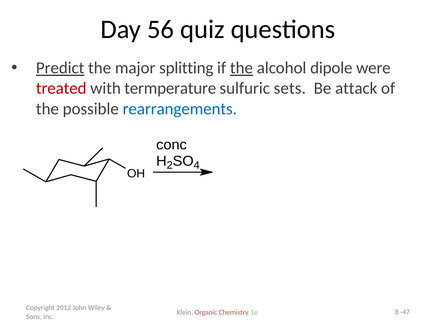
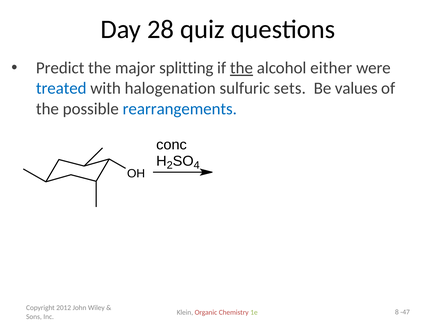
56: 56 -> 28
Predict underline: present -> none
dipole: dipole -> either
treated colour: red -> blue
termperature: termperature -> halogenation
attack: attack -> values
